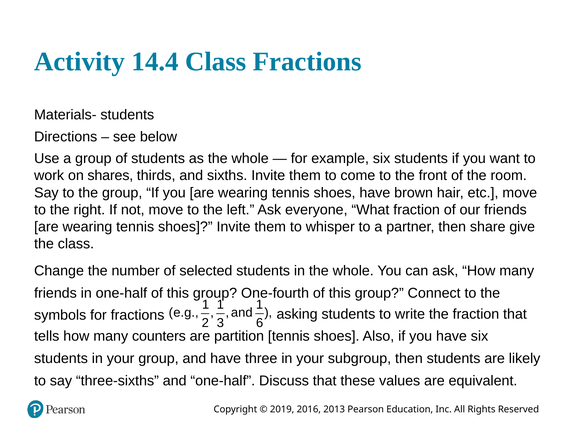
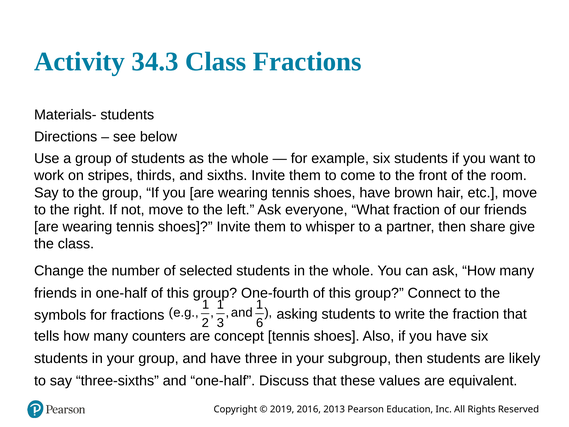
14.4: 14.4 -> 34.3
shares: shares -> stripes
partition: partition -> concept
